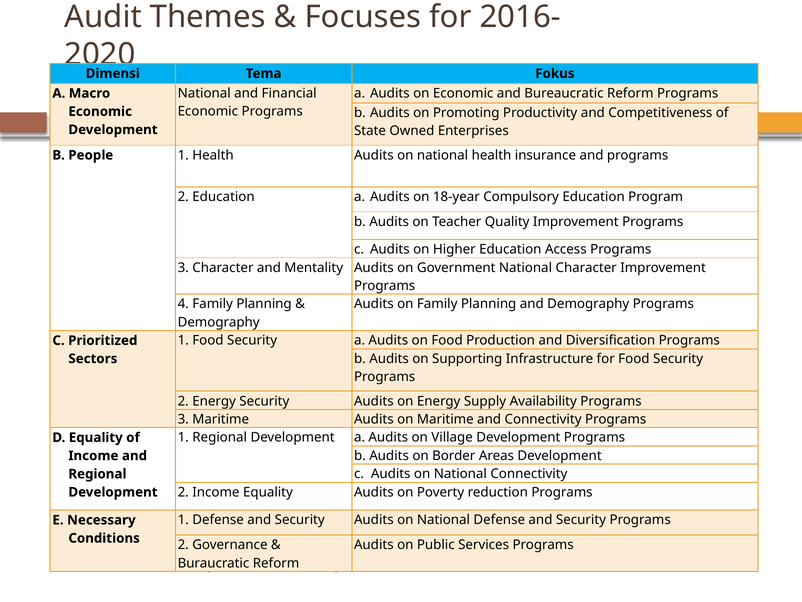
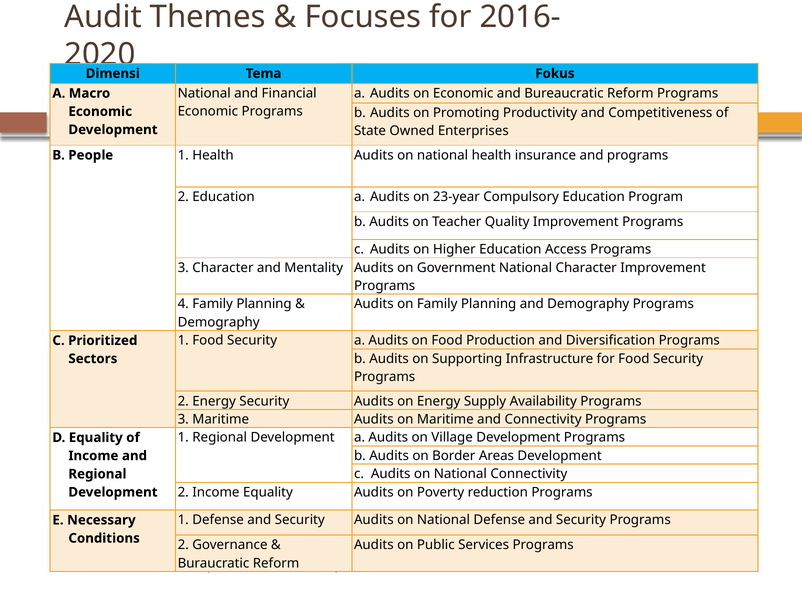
18-year: 18-year -> 23-year
